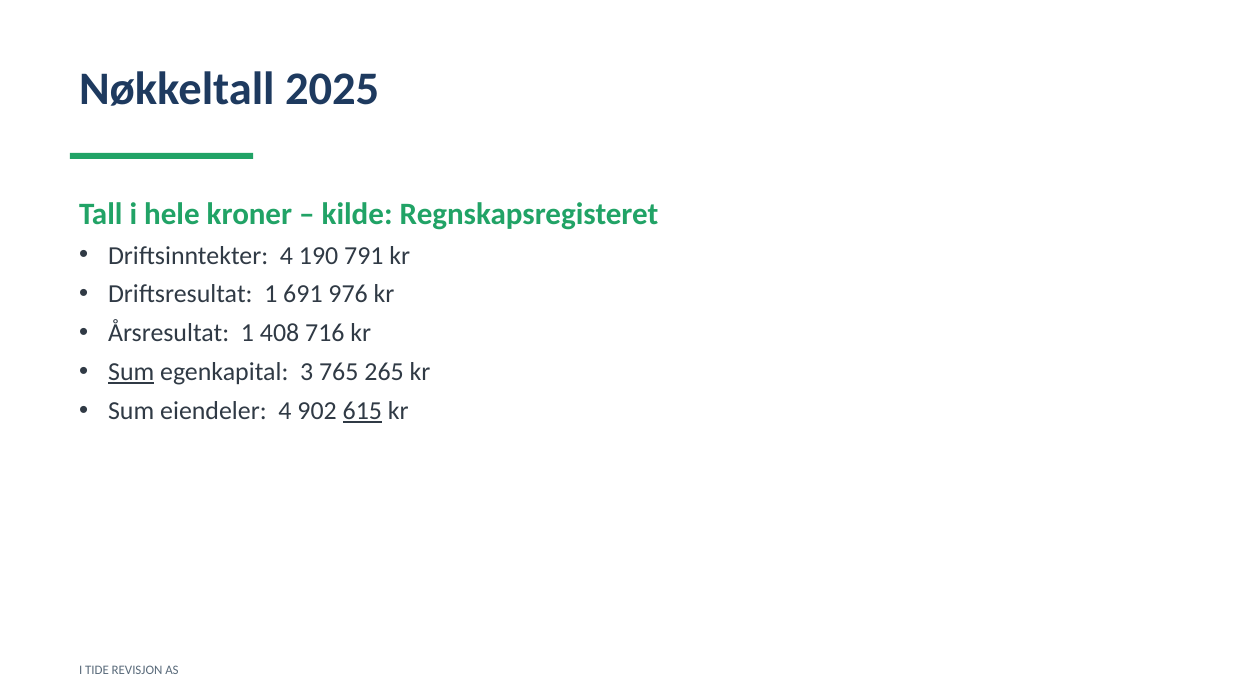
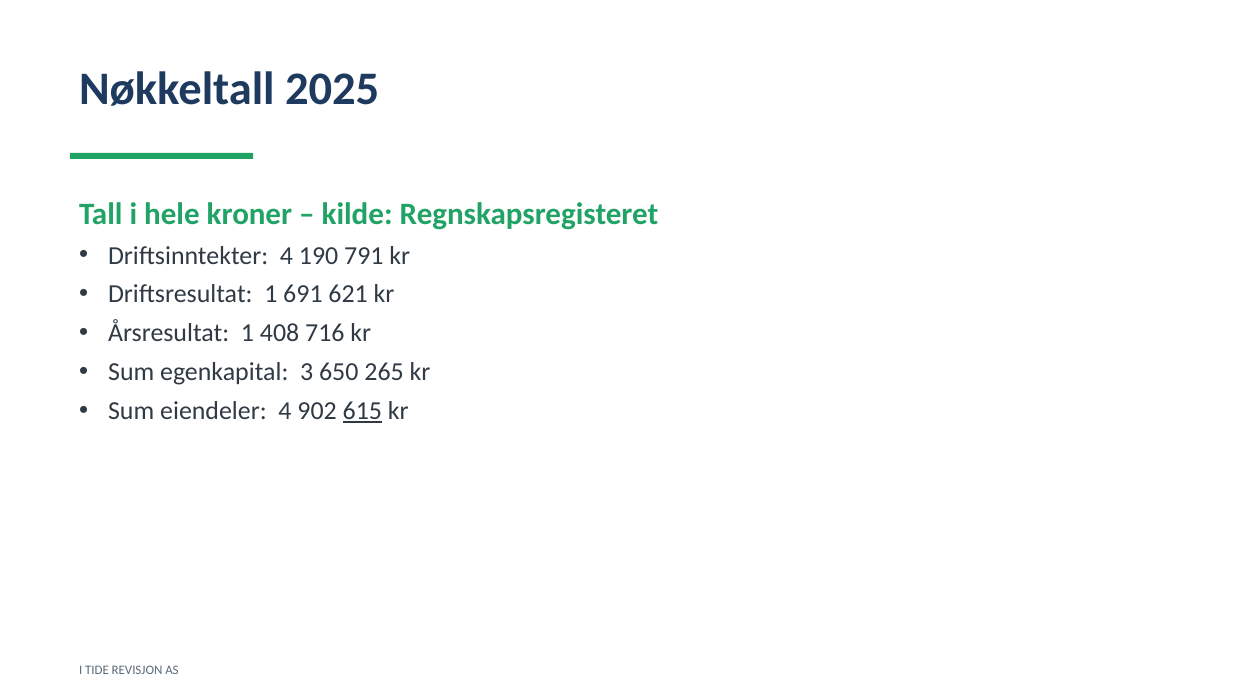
976: 976 -> 621
Sum at (131, 372) underline: present -> none
765: 765 -> 650
